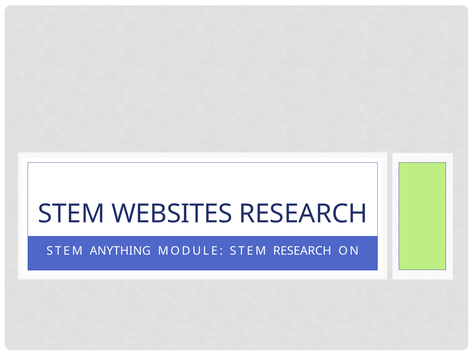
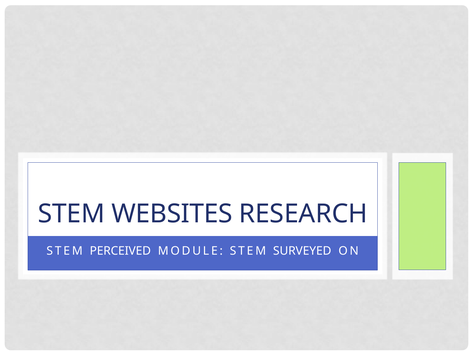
ANYTHING: ANYTHING -> PERCEIVED
STEM RESEARCH: RESEARCH -> SURVEYED
